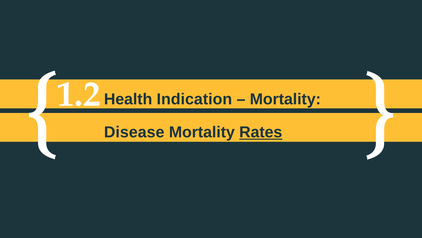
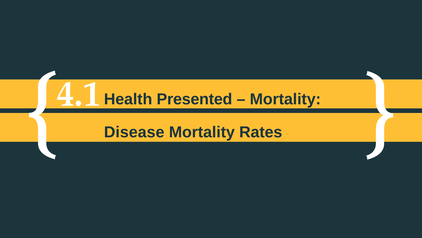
1.2: 1.2 -> 4.1
Indication: Indication -> Presented
Rates underline: present -> none
